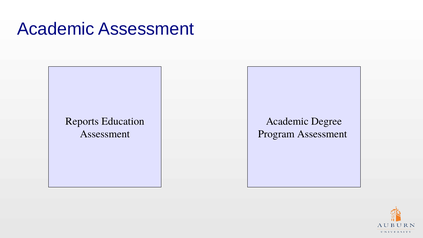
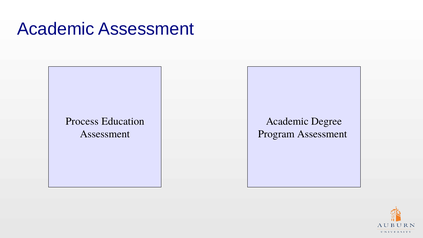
Reports: Reports -> Process
